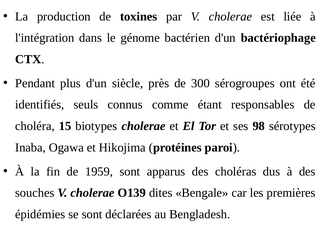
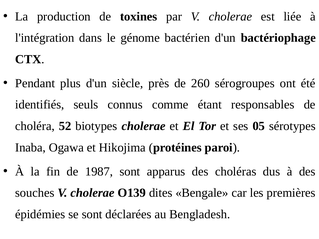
300: 300 -> 260
15: 15 -> 52
98: 98 -> 05
1959: 1959 -> 1987
